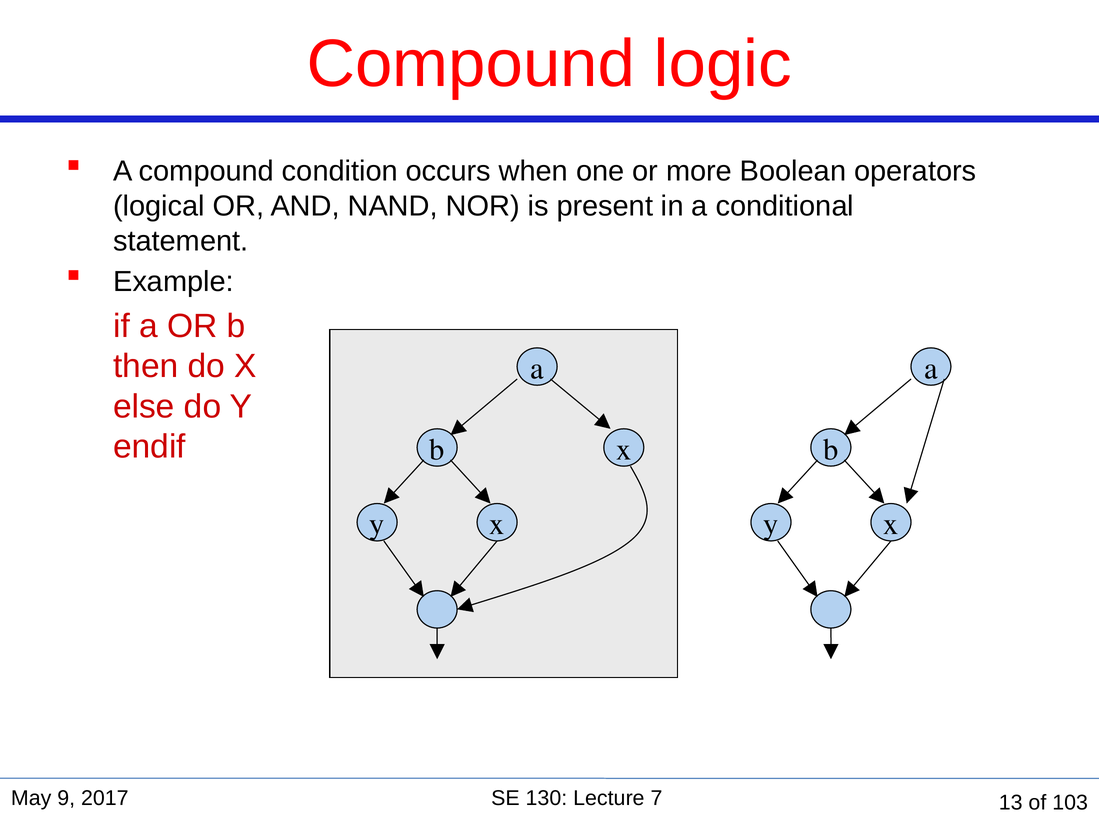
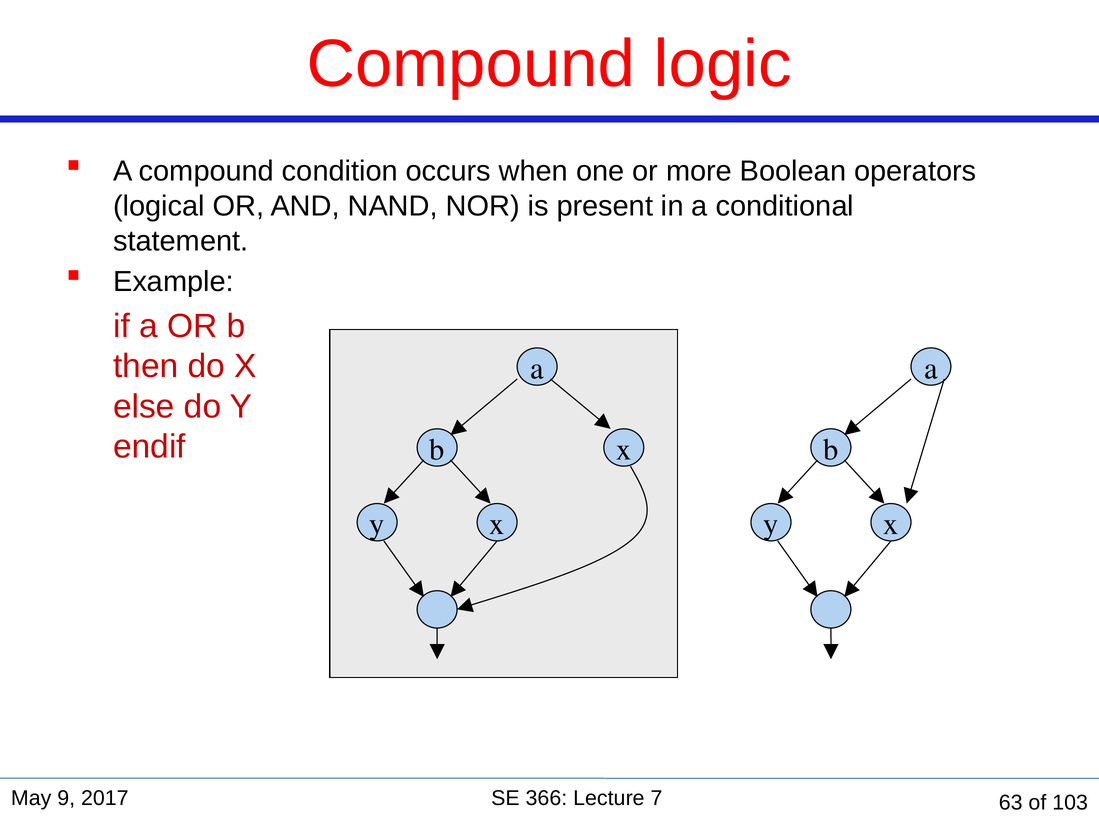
130: 130 -> 366
13: 13 -> 63
